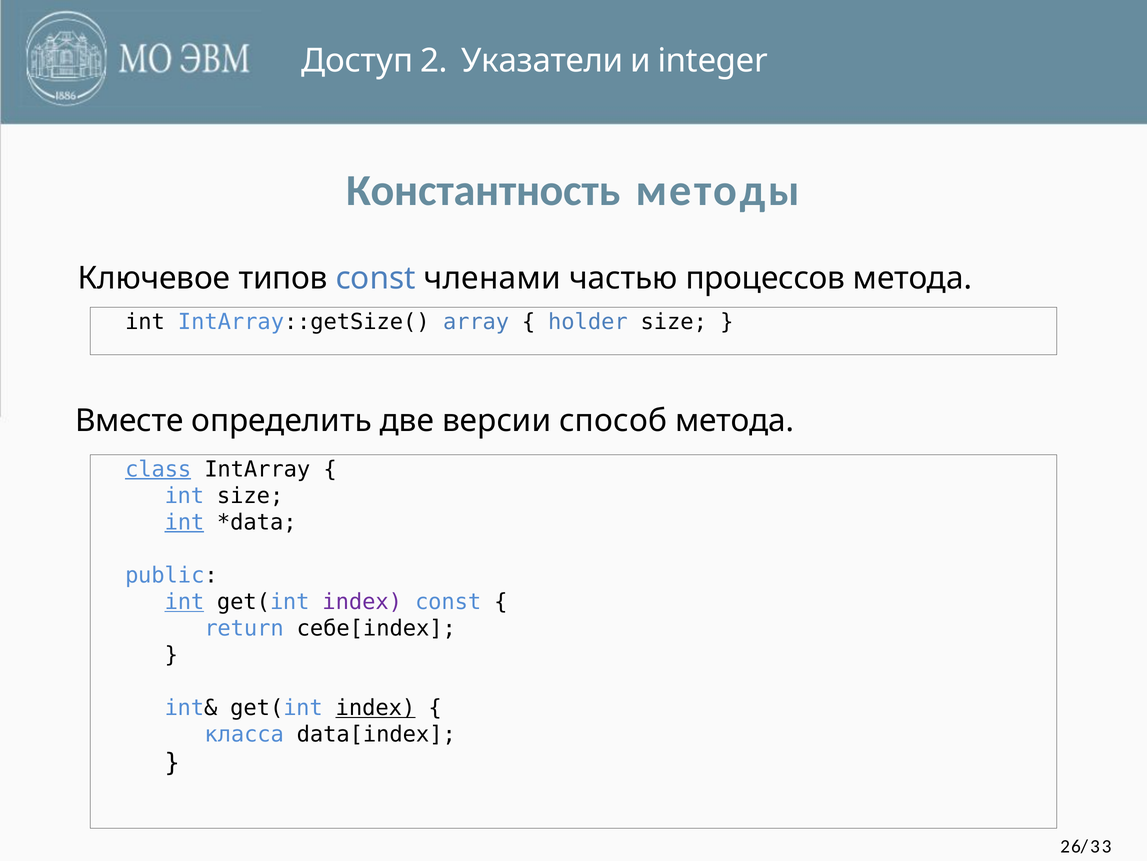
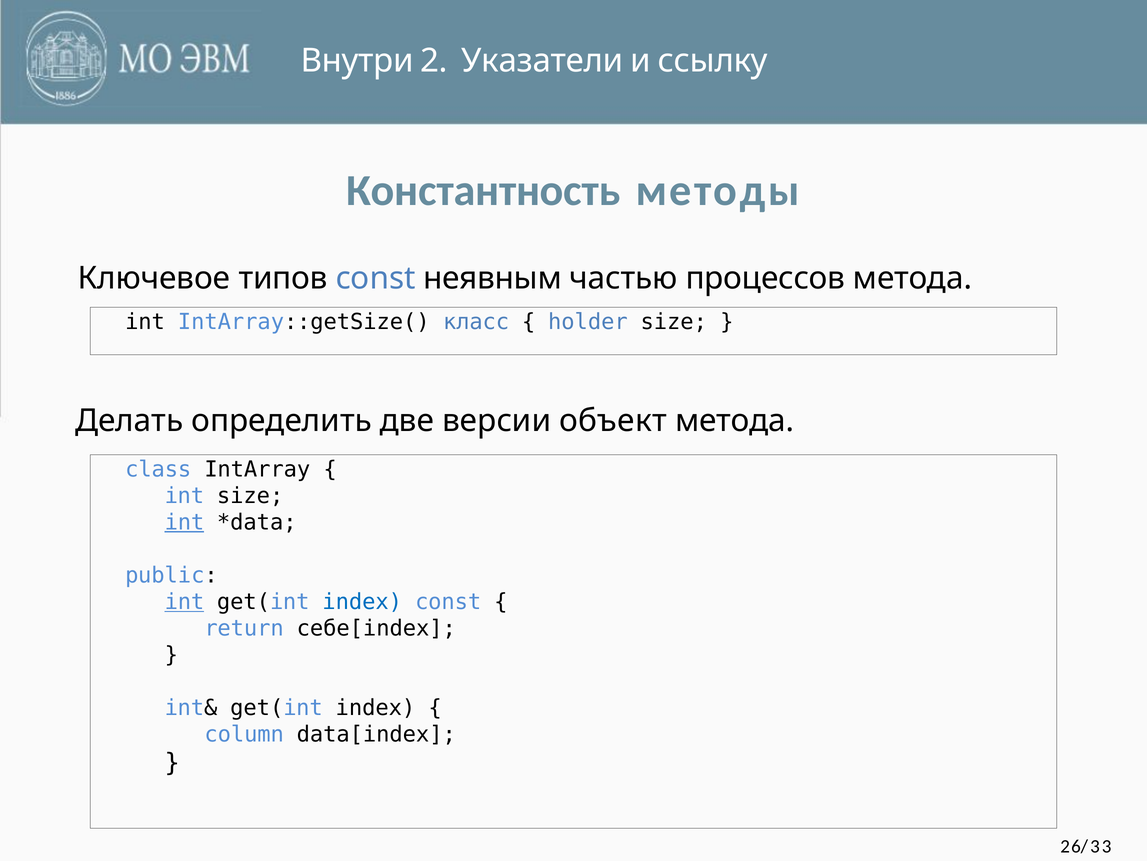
Доступ: Доступ -> Внутри
integer: integer -> ссылку
членами: членами -> неявным
array: array -> класс
Вместе: Вместе -> Делать
способ: способ -> объект
class underline: present -> none
index at (362, 602) colour: purple -> blue
index at (375, 708) underline: present -> none
класса: класса -> column
